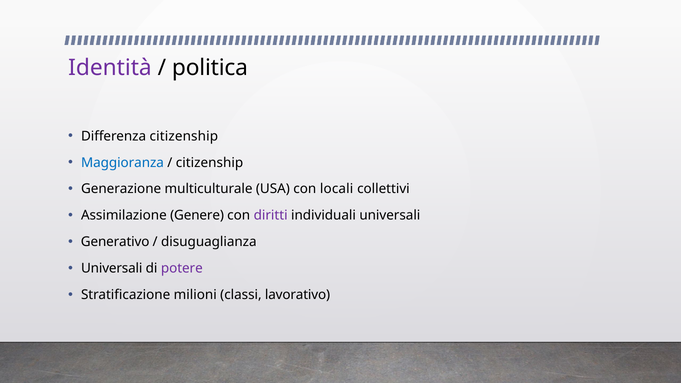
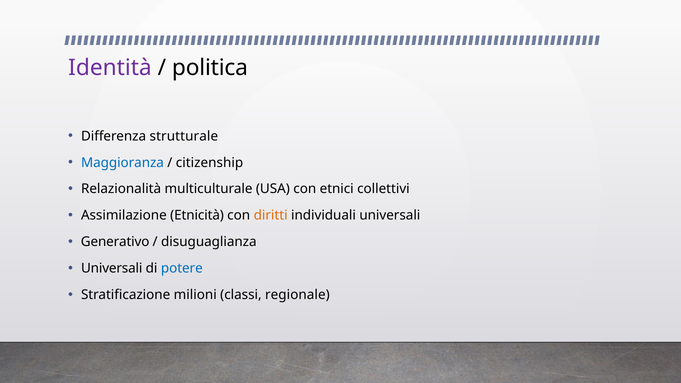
Differenza citizenship: citizenship -> strutturale
Generazione: Generazione -> Relazionalità
locali: locali -> etnici
Genere: Genere -> Etnicità
diritti colour: purple -> orange
potere colour: purple -> blue
lavorativo: lavorativo -> regionale
